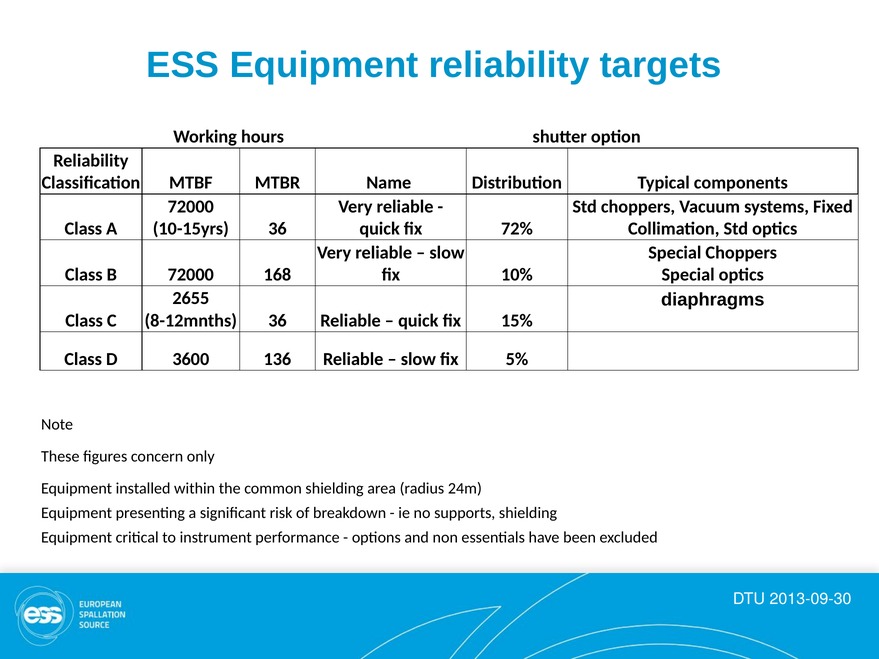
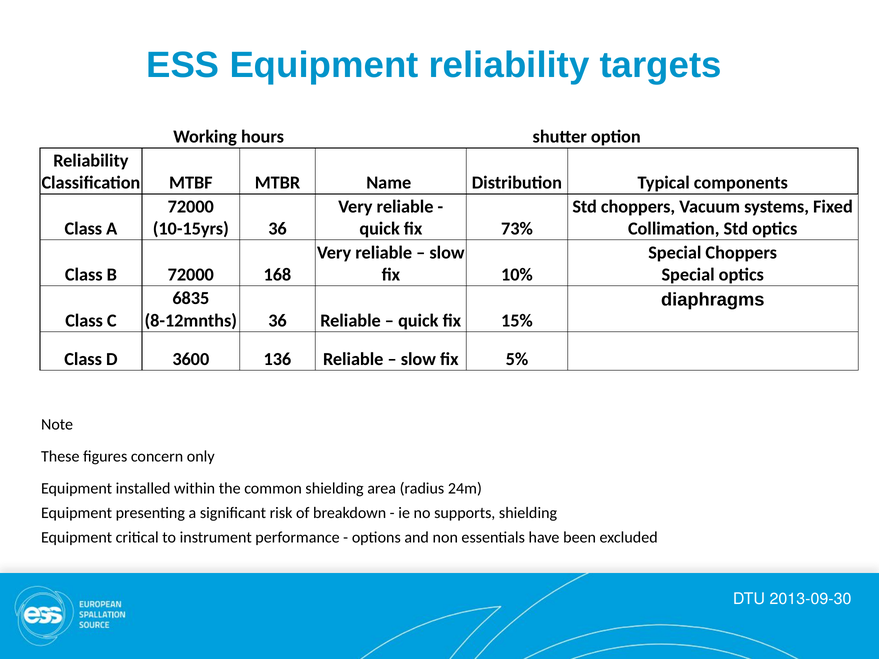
72%: 72% -> 73%
2655: 2655 -> 6835
